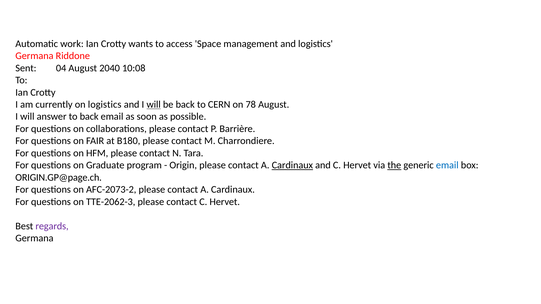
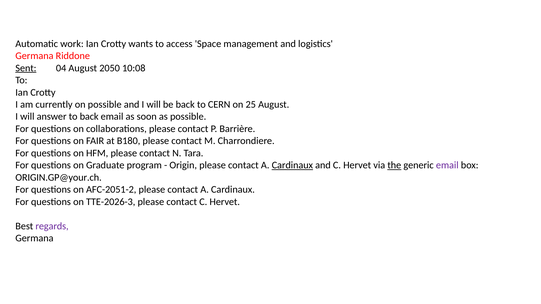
Sent underline: none -> present
2040: 2040 -> 2050
on logistics: logistics -> possible
will at (154, 105) underline: present -> none
78: 78 -> 25
email at (447, 165) colour: blue -> purple
ORIGIN.GP@page.ch: ORIGIN.GP@page.ch -> ORIGIN.GP@your.ch
AFC-2073-2: AFC-2073-2 -> AFC-2051-2
TTE-2062-3: TTE-2062-3 -> TTE-2026-3
